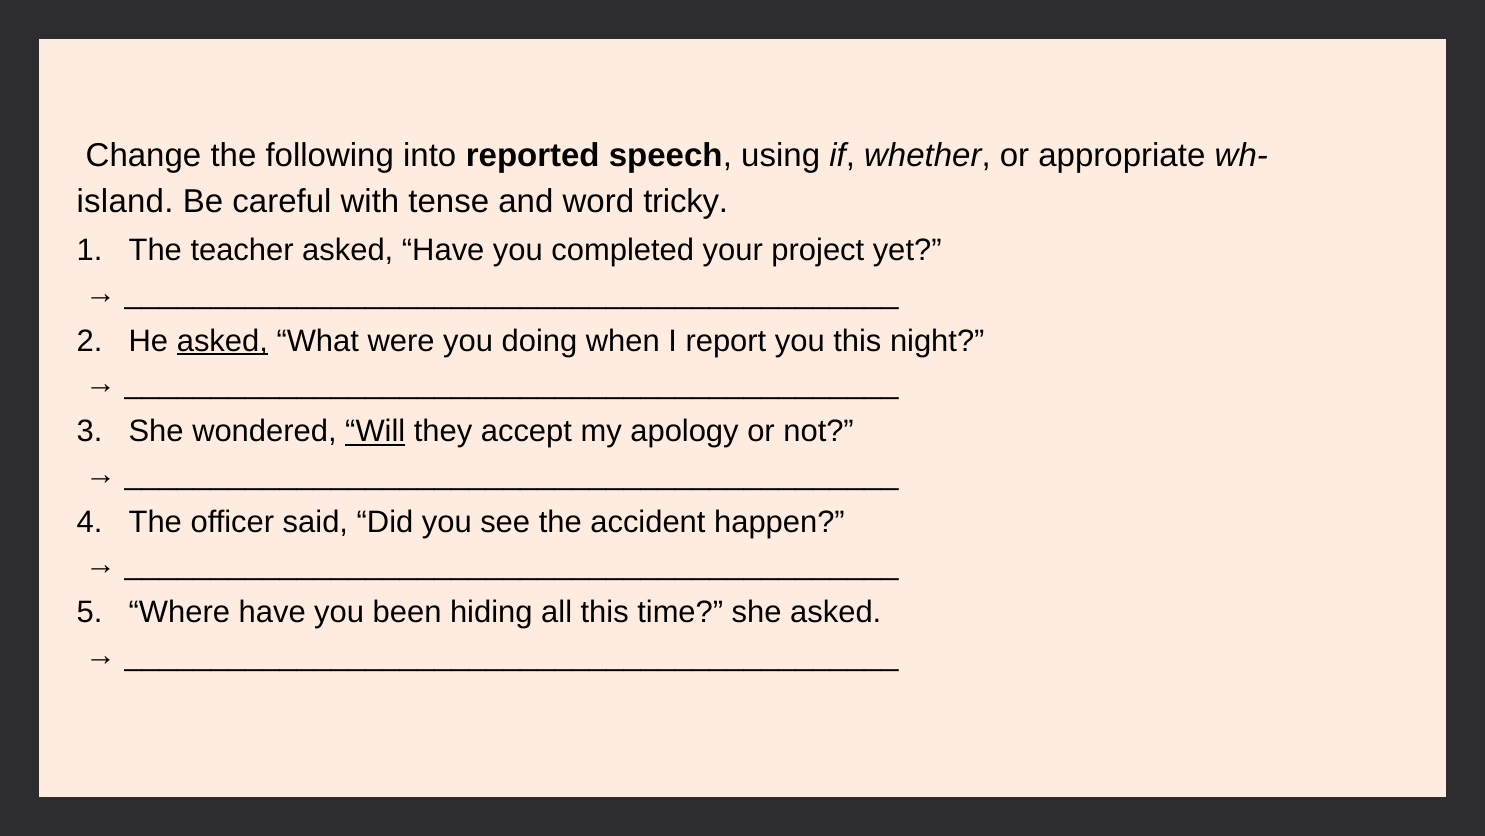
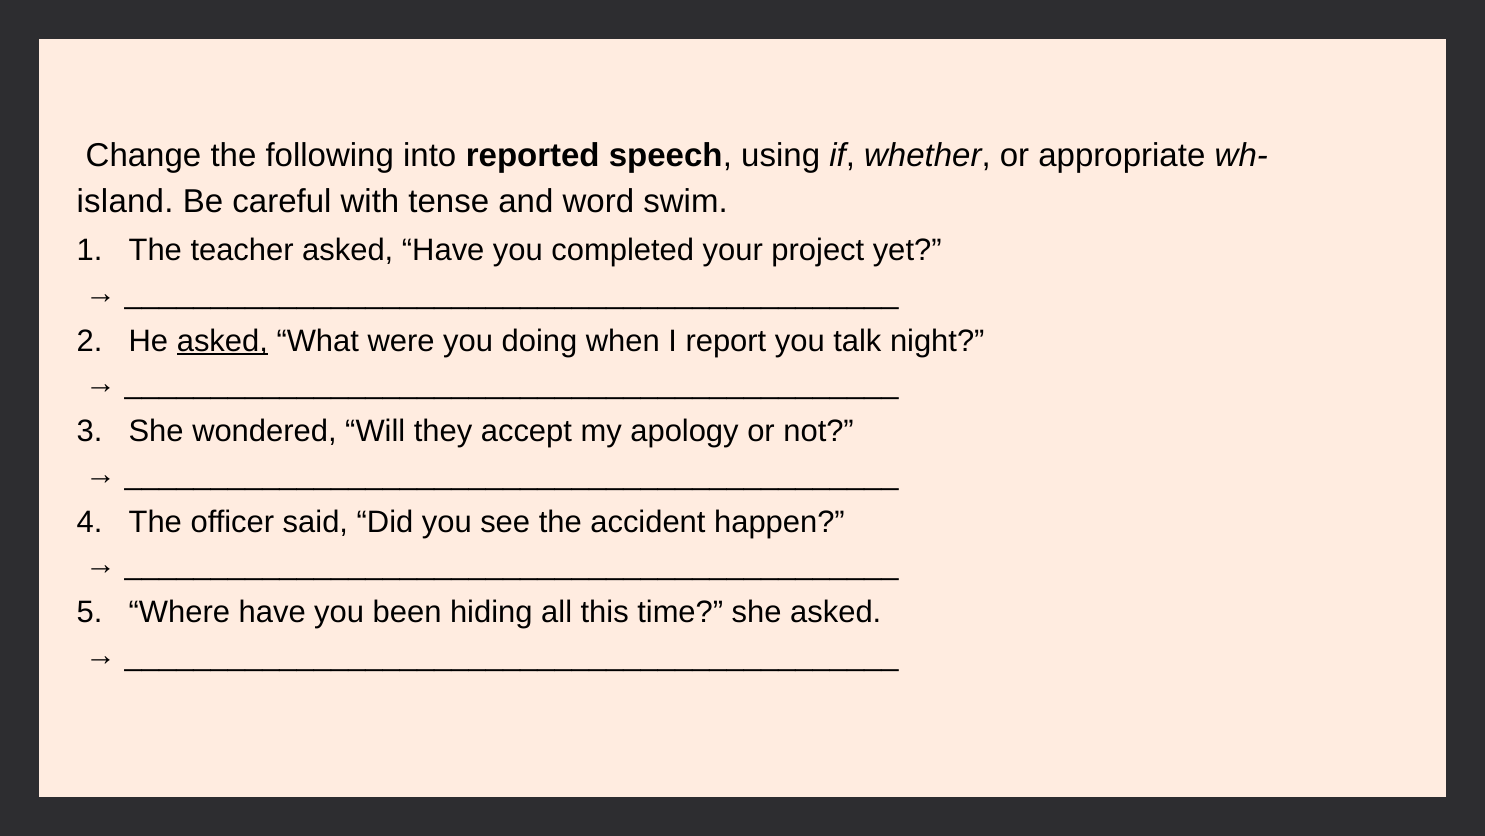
tricky: tricky -> swim
you this: this -> talk
Will underline: present -> none
